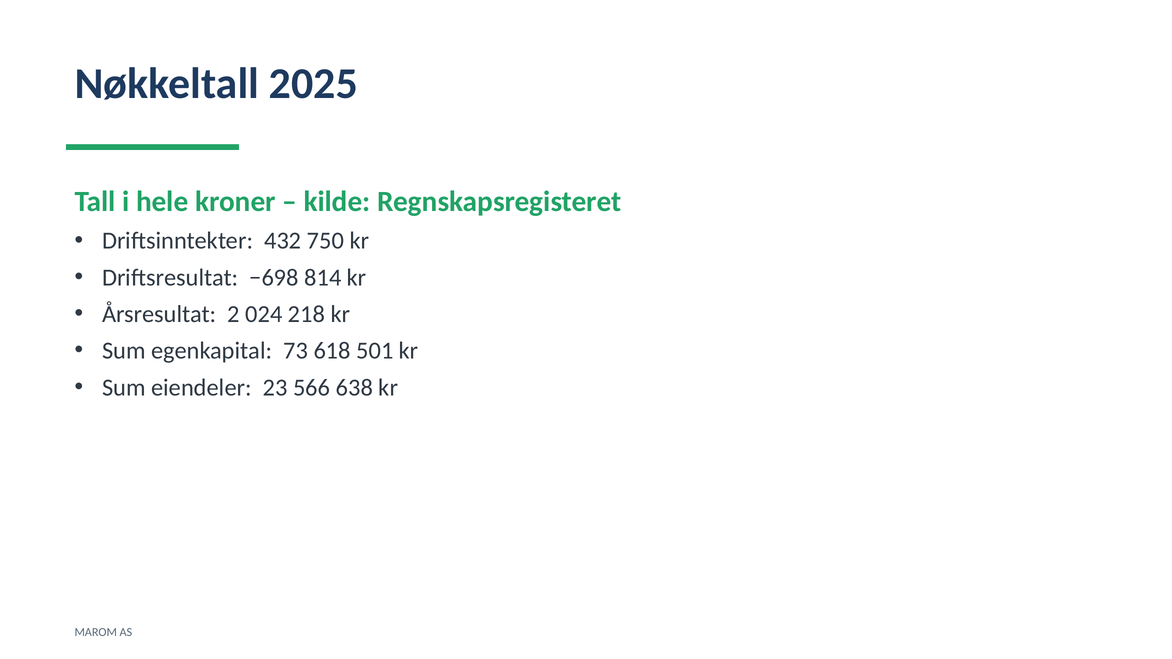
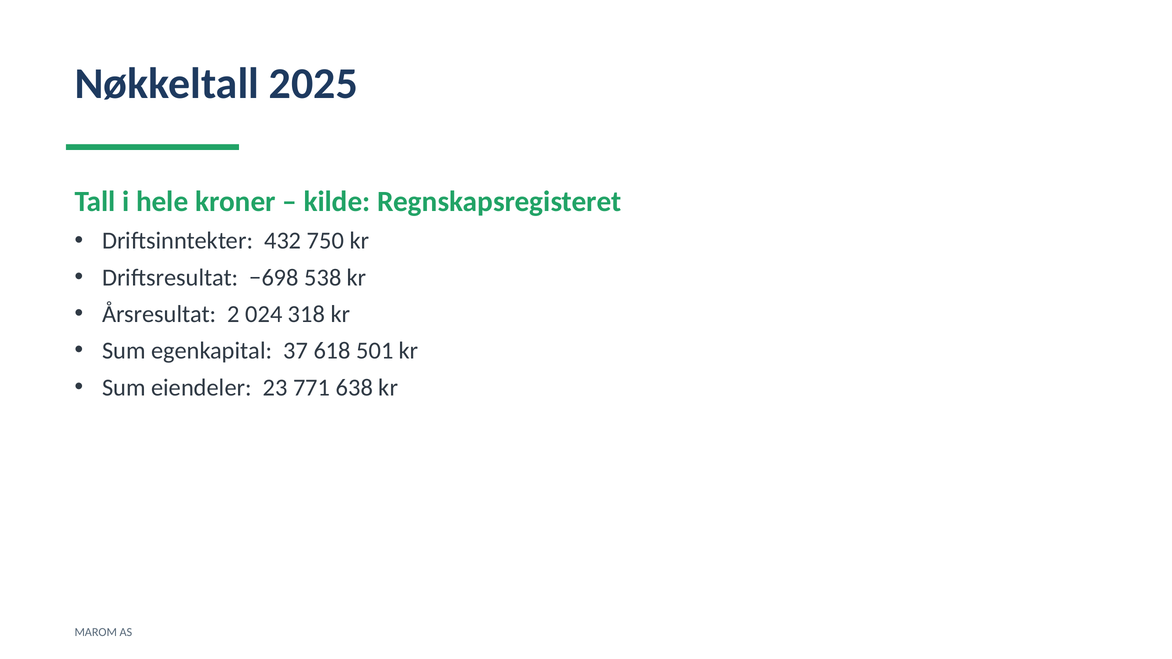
814: 814 -> 538
218: 218 -> 318
73: 73 -> 37
566: 566 -> 771
